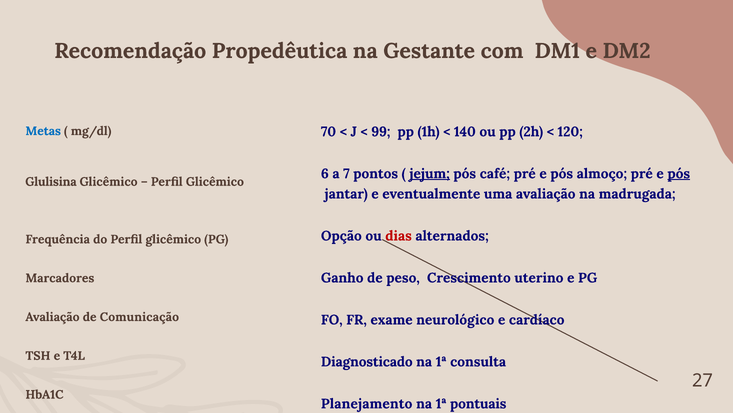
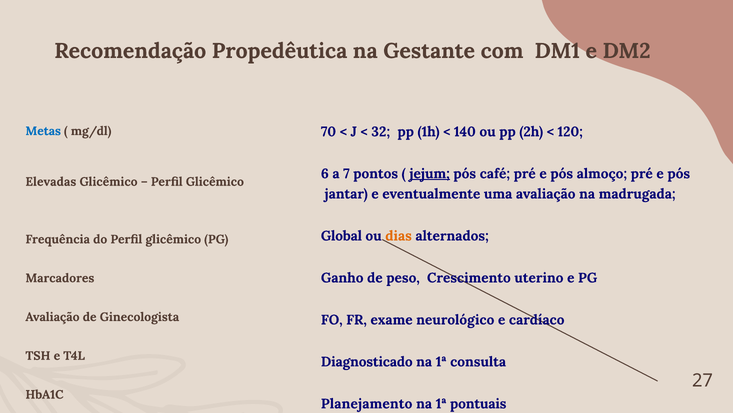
99: 99 -> 32
pós at (679, 173) underline: present -> none
Glulisina: Glulisina -> Elevadas
Opção: Opção -> Global
dias colour: red -> orange
Comunicação: Comunicação -> Ginecologista
